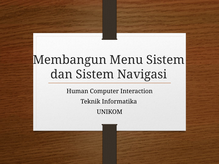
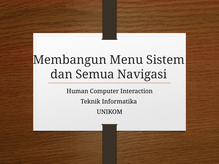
dan Sistem: Sistem -> Semua
